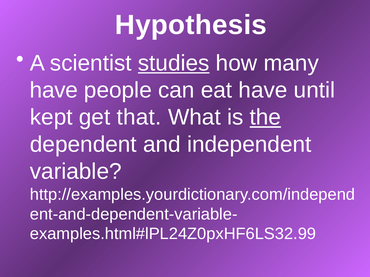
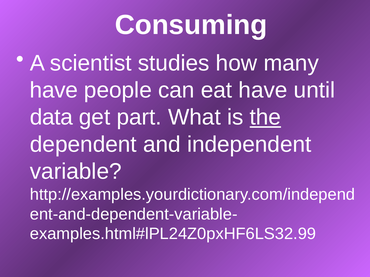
Hypothesis: Hypothesis -> Consuming
studies underline: present -> none
kept: kept -> data
that: that -> part
